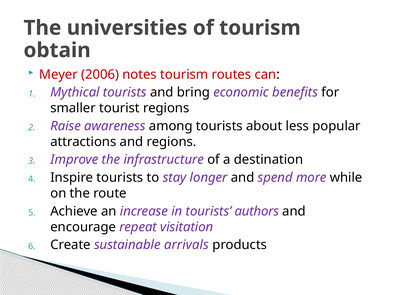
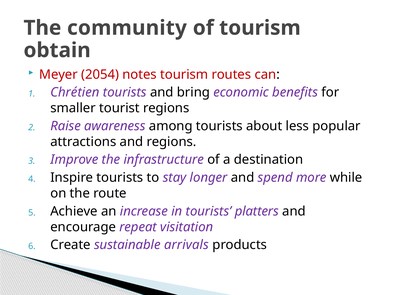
universities: universities -> community
2006: 2006 -> 2054
Mythical: Mythical -> Chrétien
authors: authors -> platters
